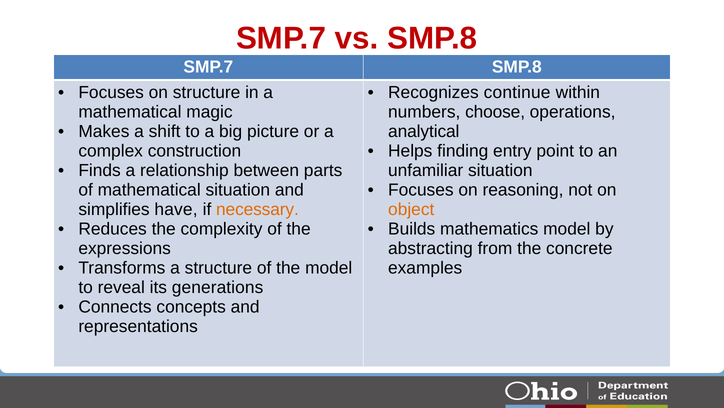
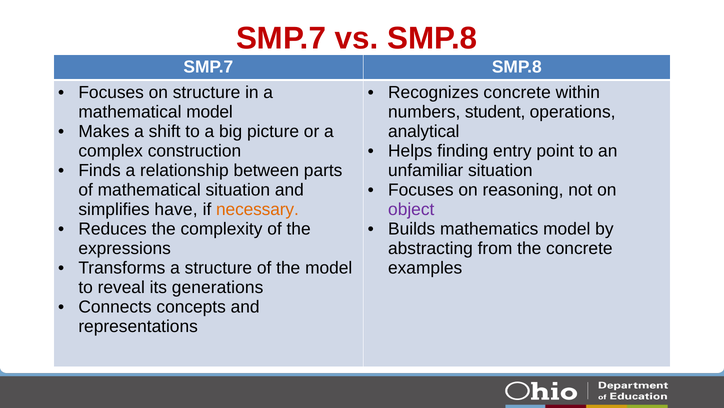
Recognizes continue: continue -> concrete
mathematical magic: magic -> model
choose: choose -> student
object colour: orange -> purple
